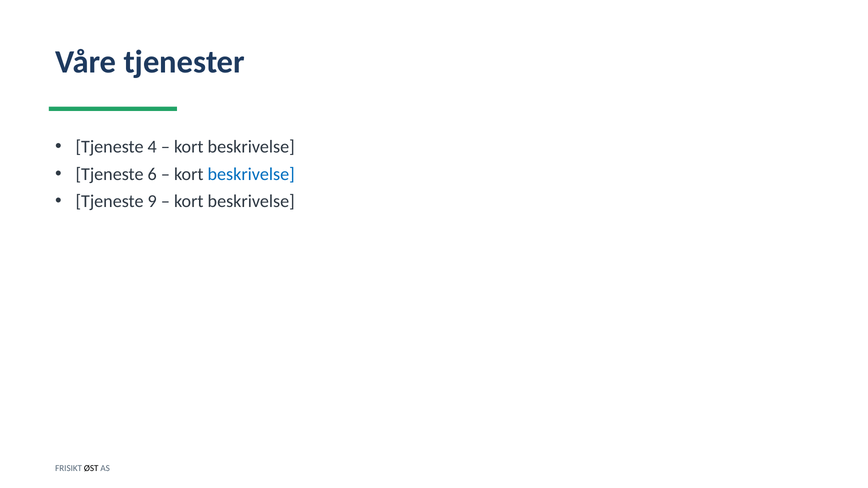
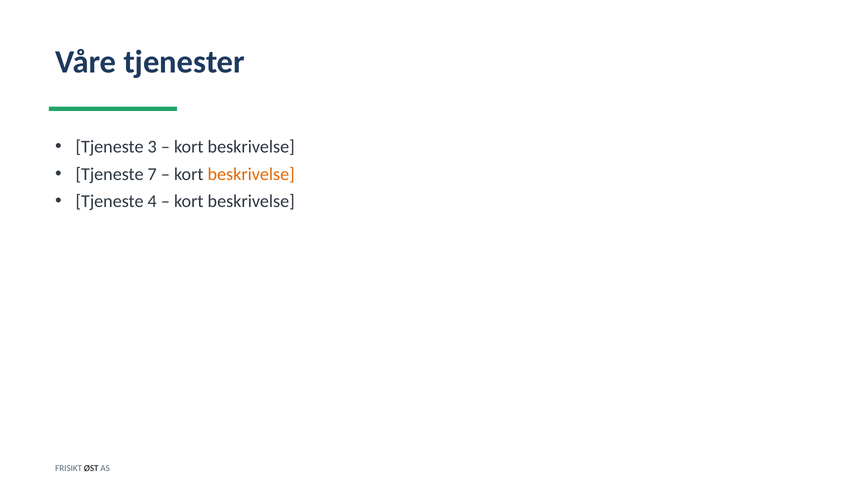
4: 4 -> 3
6: 6 -> 7
beskrivelse at (251, 174) colour: blue -> orange
9: 9 -> 4
